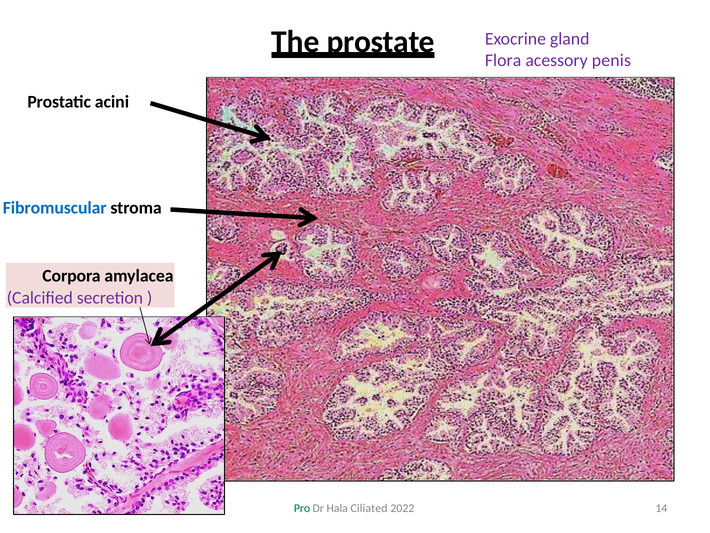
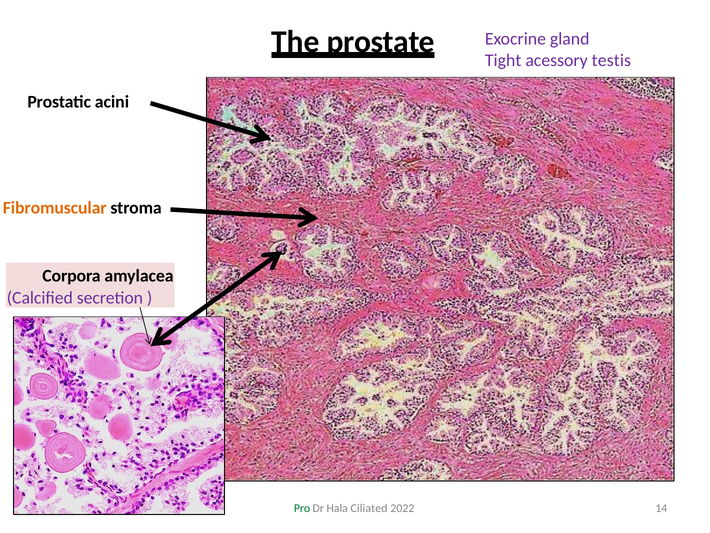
Flora: Flora -> Tight
penis: penis -> testis
Fibromuscular colour: blue -> orange
